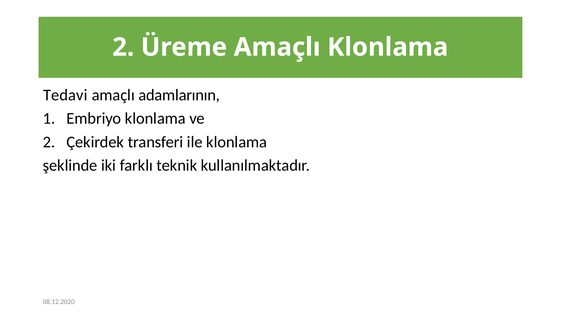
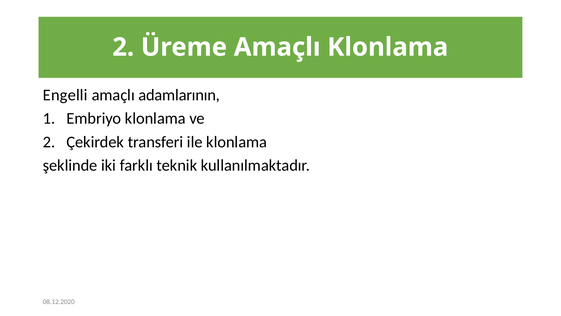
Tedavi: Tedavi -> Engelli
